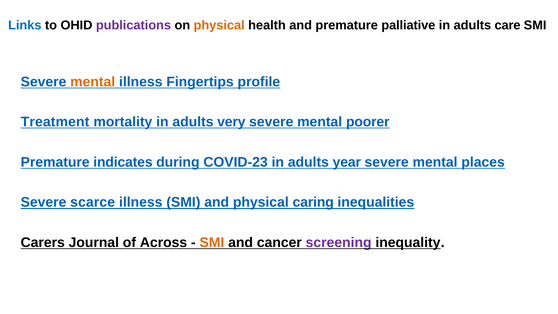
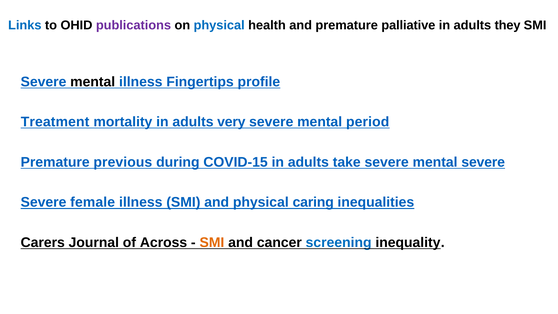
physical at (219, 25) colour: orange -> blue
care: care -> they
mental at (93, 82) colour: orange -> black
poorer: poorer -> period
indicates: indicates -> previous
COVID-23: COVID-23 -> COVID-15
year: year -> take
mental places: places -> severe
scarce: scarce -> female
screening colour: purple -> blue
